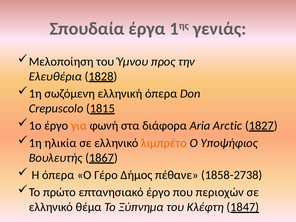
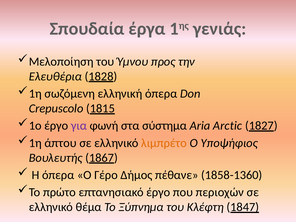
για colour: orange -> purple
διάφορα: διάφορα -> σύστημα
ηλικία: ηλικία -> άπτου
1858-2738: 1858-2738 -> 1858-1360
